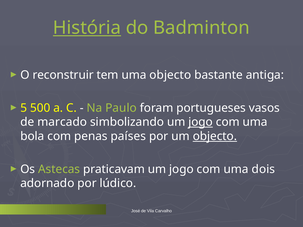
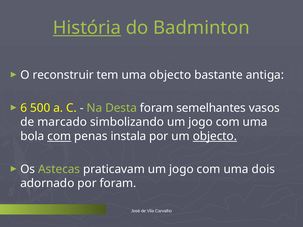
5: 5 -> 6
Paulo: Paulo -> Desta
portugueses: portugueses -> semelhantes
jogo at (201, 122) underline: present -> none
com at (59, 136) underline: none -> present
países: países -> instala
por lúdico: lúdico -> foram
